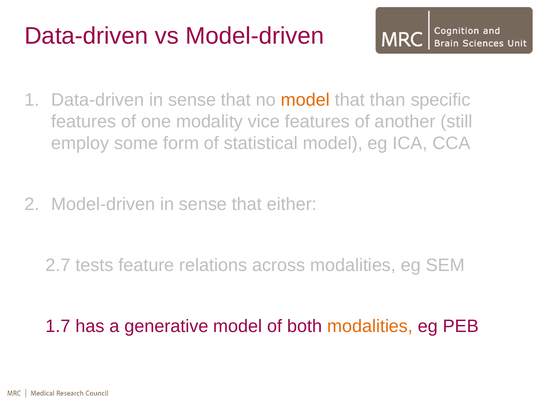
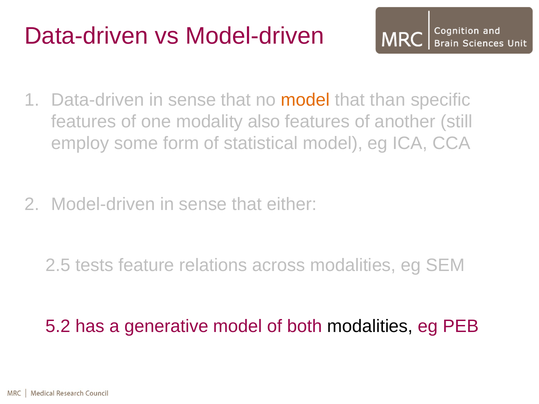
vice: vice -> also
2.7: 2.7 -> 2.5
1.7: 1.7 -> 5.2
modalities at (370, 326) colour: orange -> black
